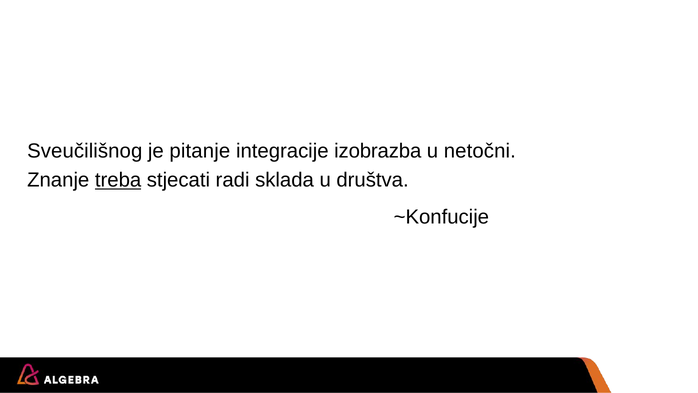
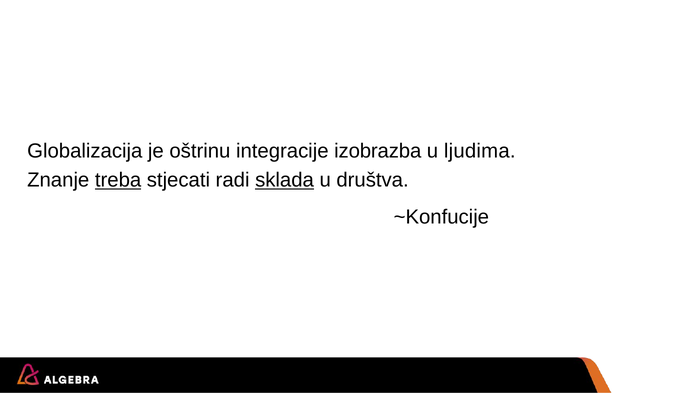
Sveučilišnog: Sveučilišnog -> Globalizacija
pitanje: pitanje -> oštrinu
netočni: netočni -> ljudima
sklada underline: none -> present
